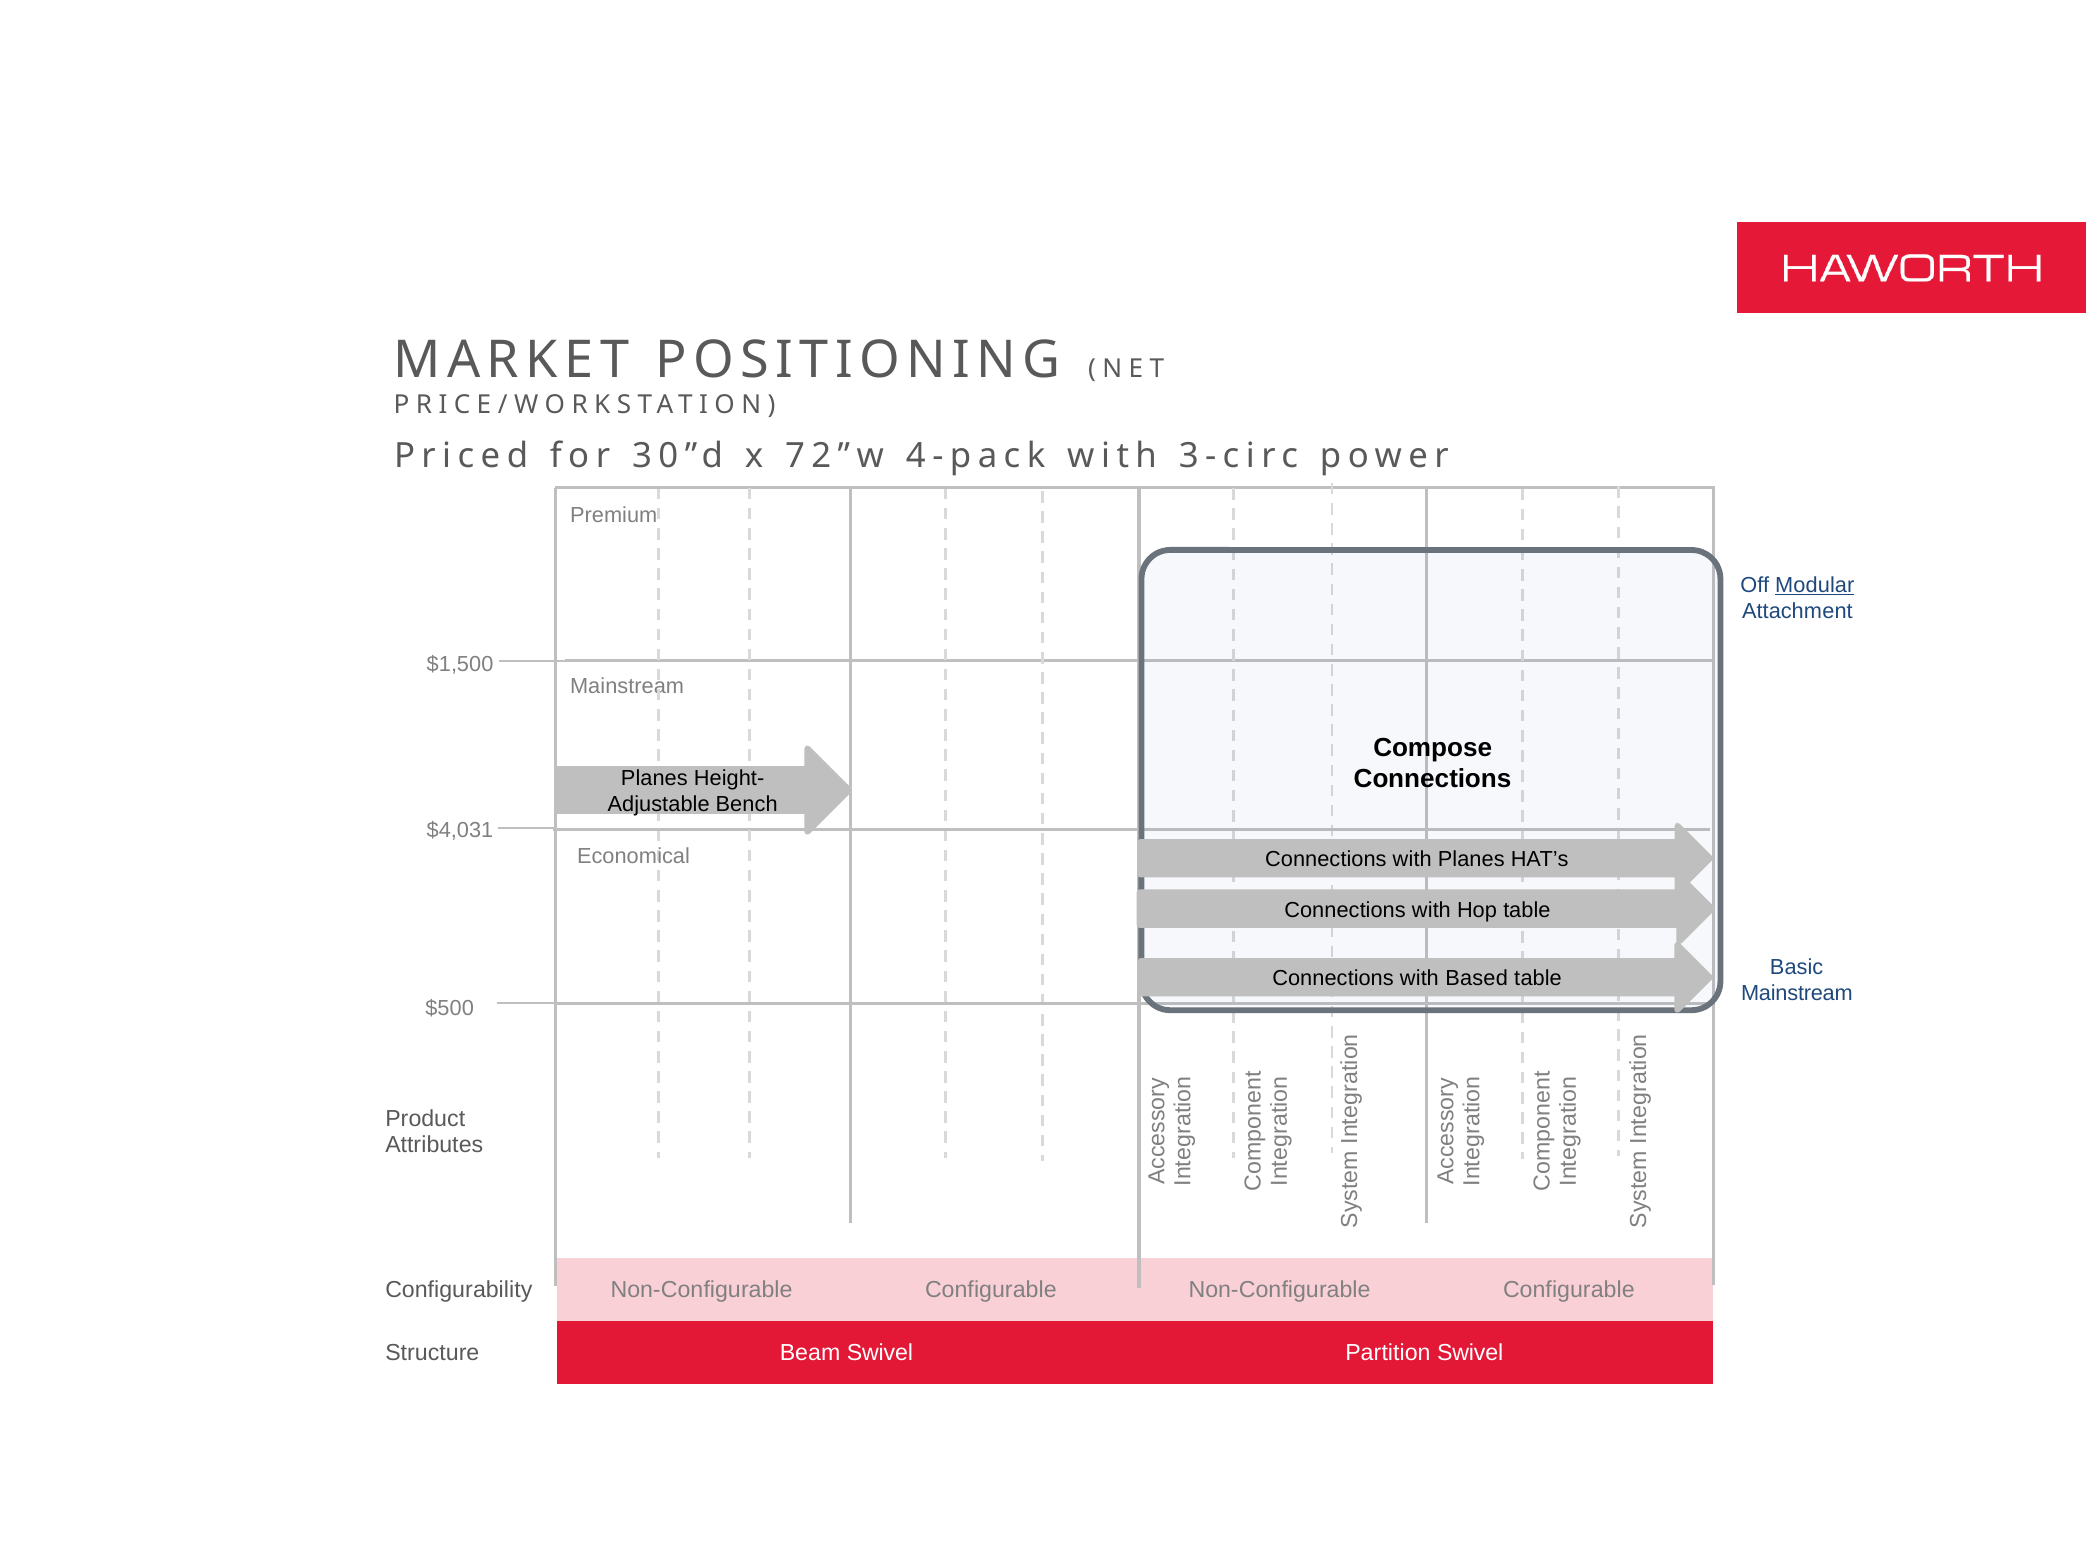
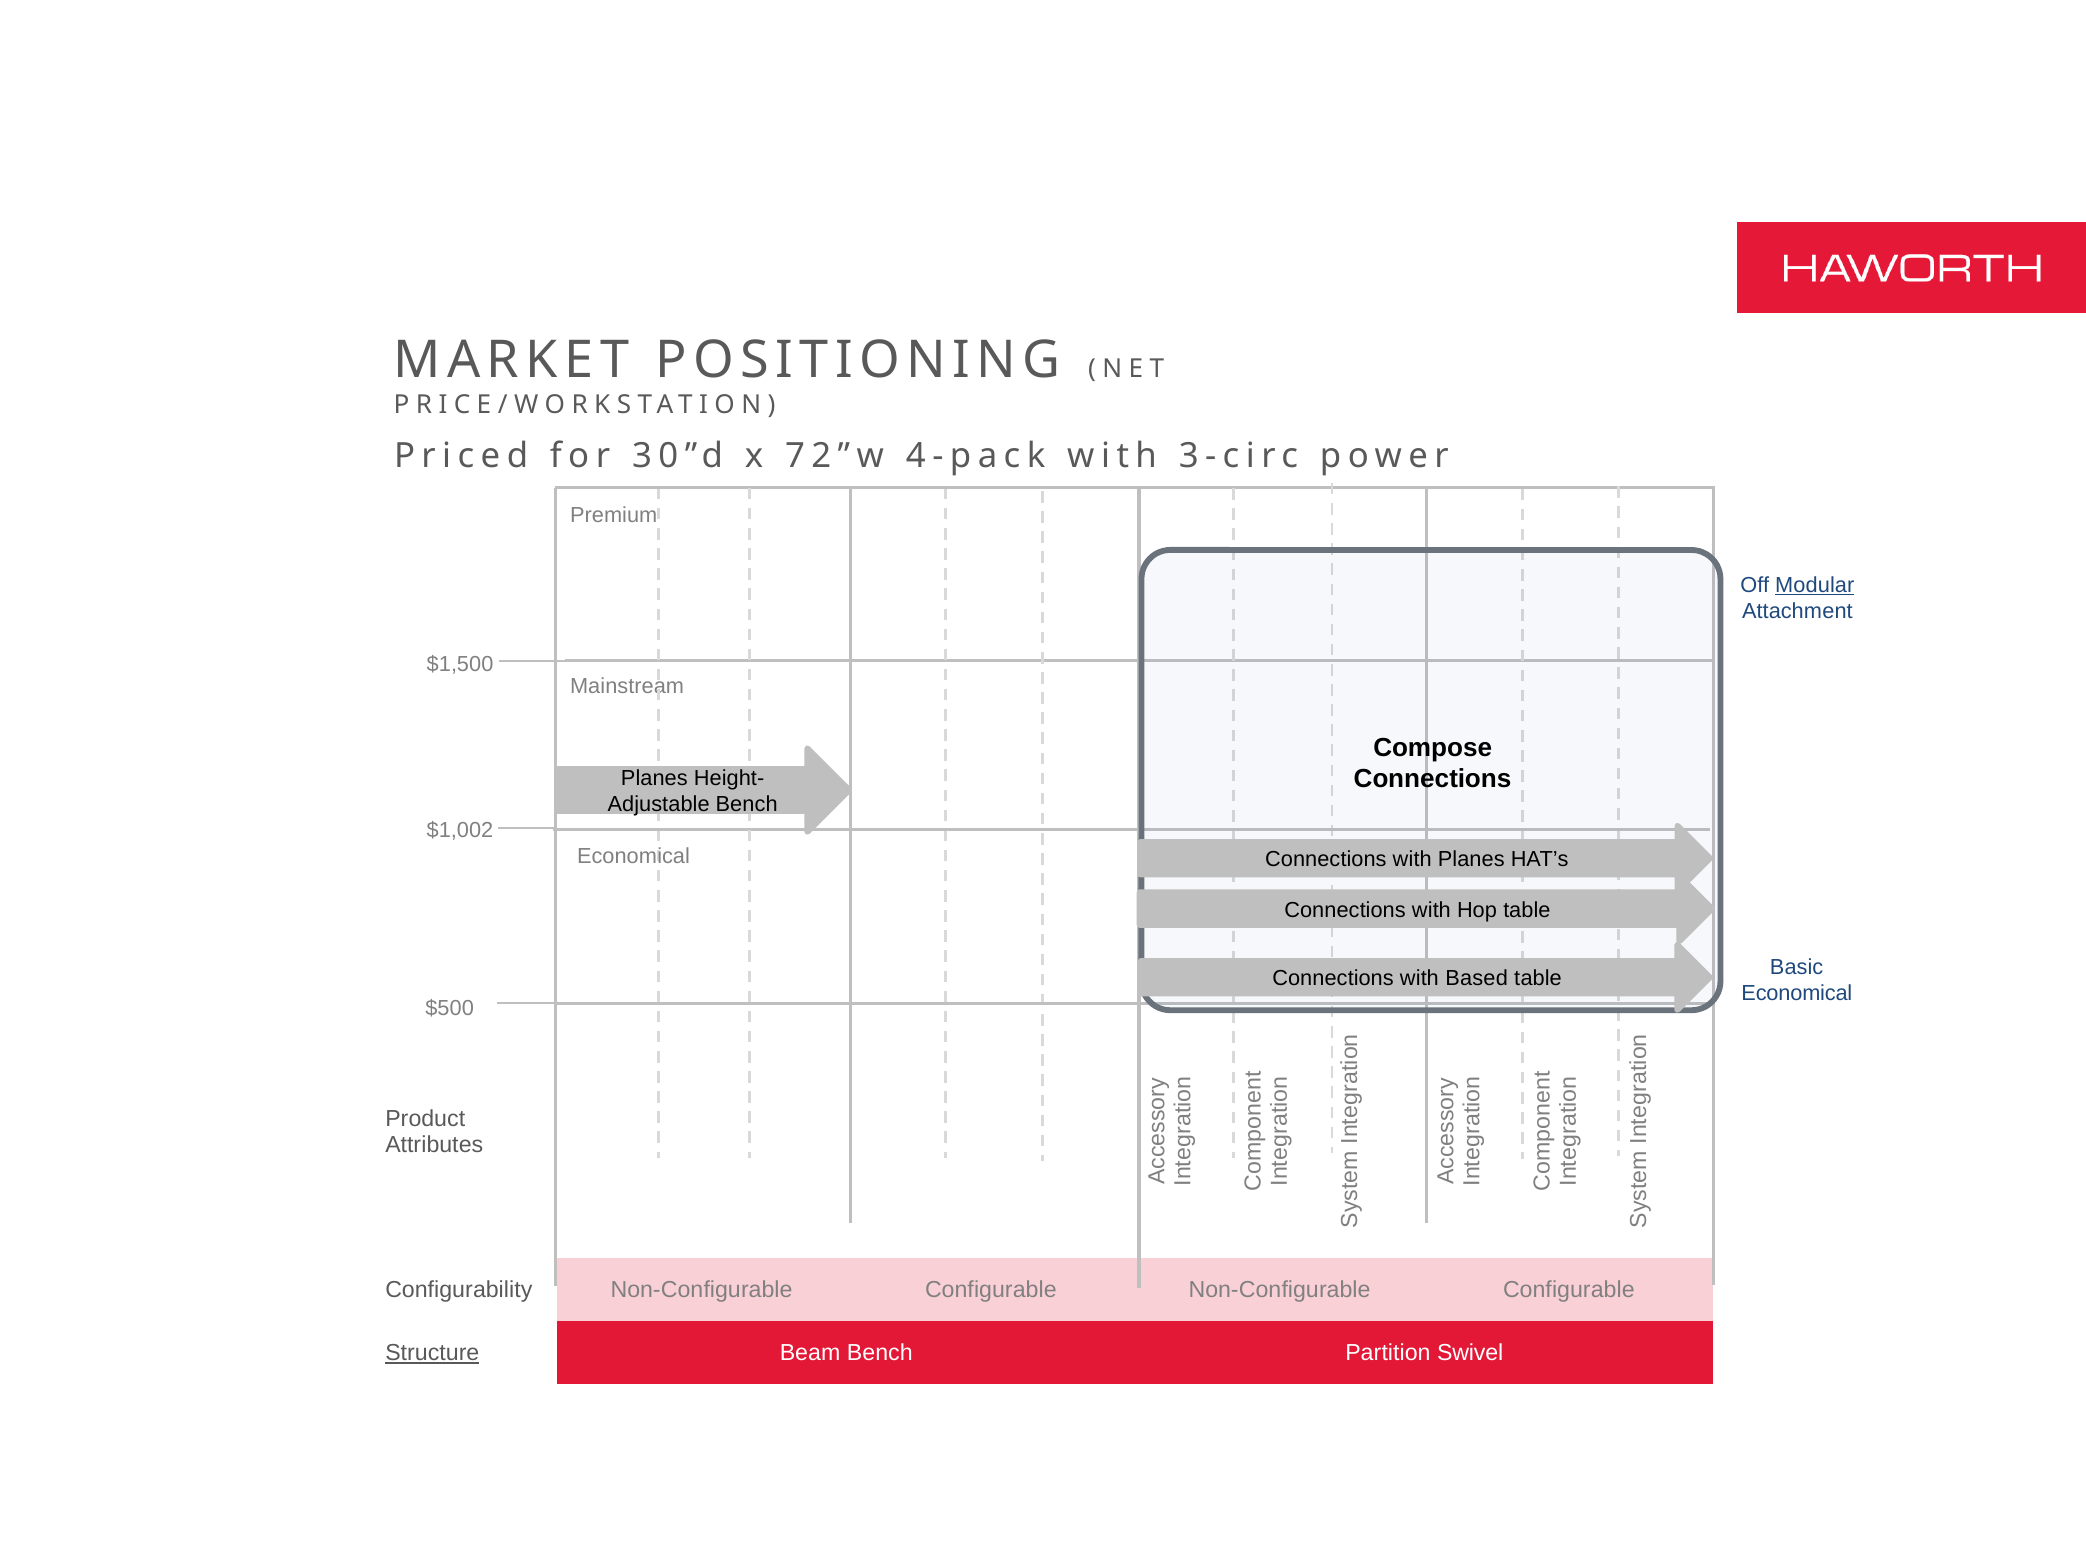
$4,031: $4,031 -> $1,002
Mainstream at (1797, 994): Mainstream -> Economical
Structure underline: none -> present
Beam Swivel: Swivel -> Bench
